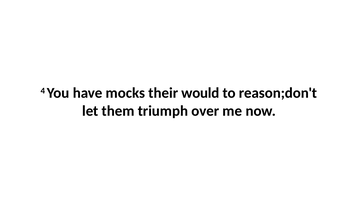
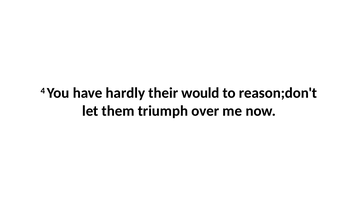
mocks: mocks -> hardly
